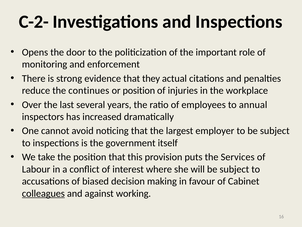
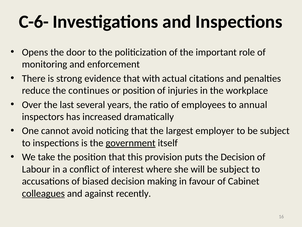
C-2-: C-2- -> C-6-
they: they -> with
government underline: none -> present
the Services: Services -> Decision
working: working -> recently
